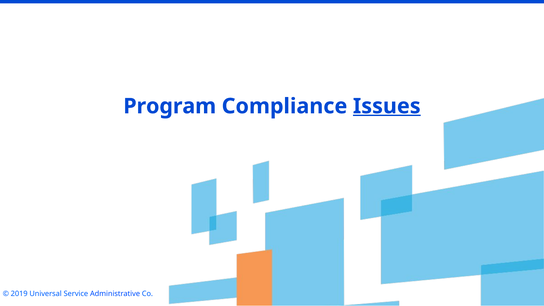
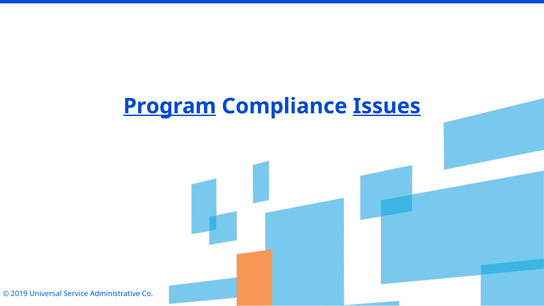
Program underline: none -> present
